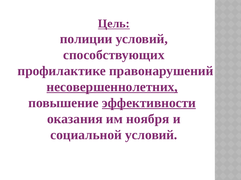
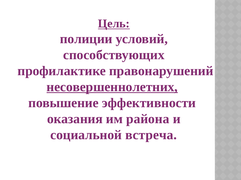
эффективности underline: present -> none
ноября: ноября -> района
социальной условий: условий -> встреча
